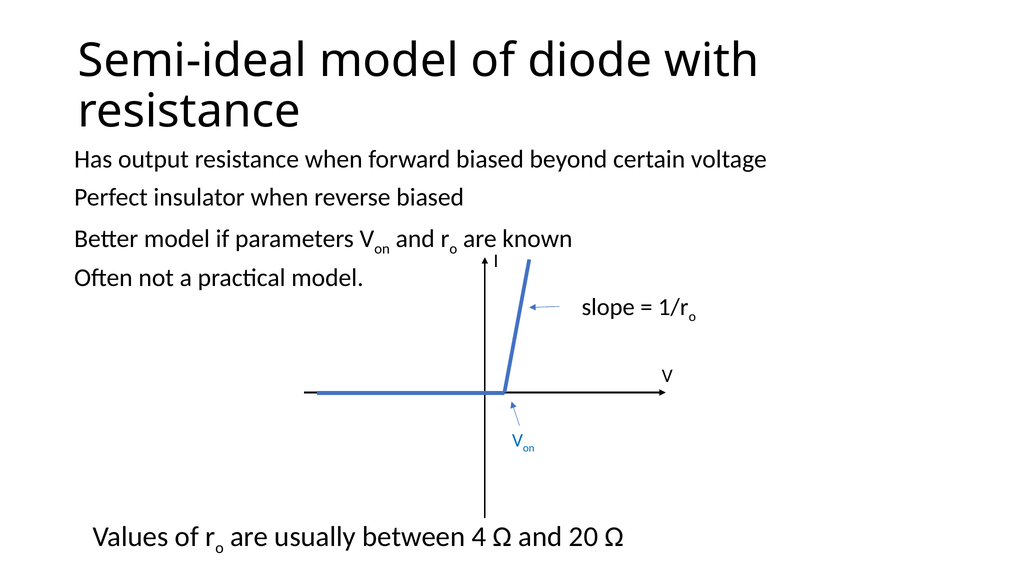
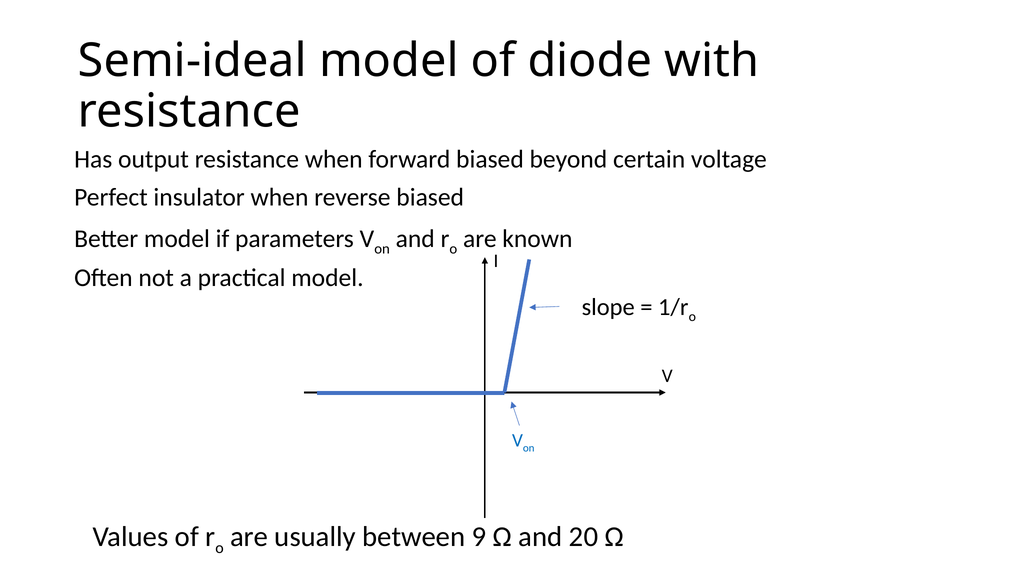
4: 4 -> 9
